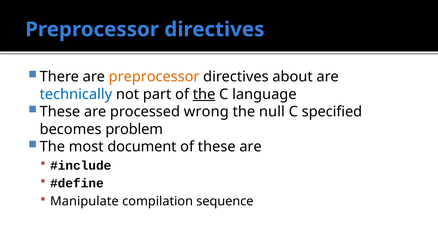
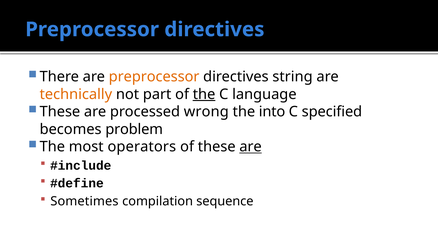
about: about -> string
technically colour: blue -> orange
null: null -> into
document: document -> operators
are at (251, 147) underline: none -> present
Manipulate: Manipulate -> Sometimes
